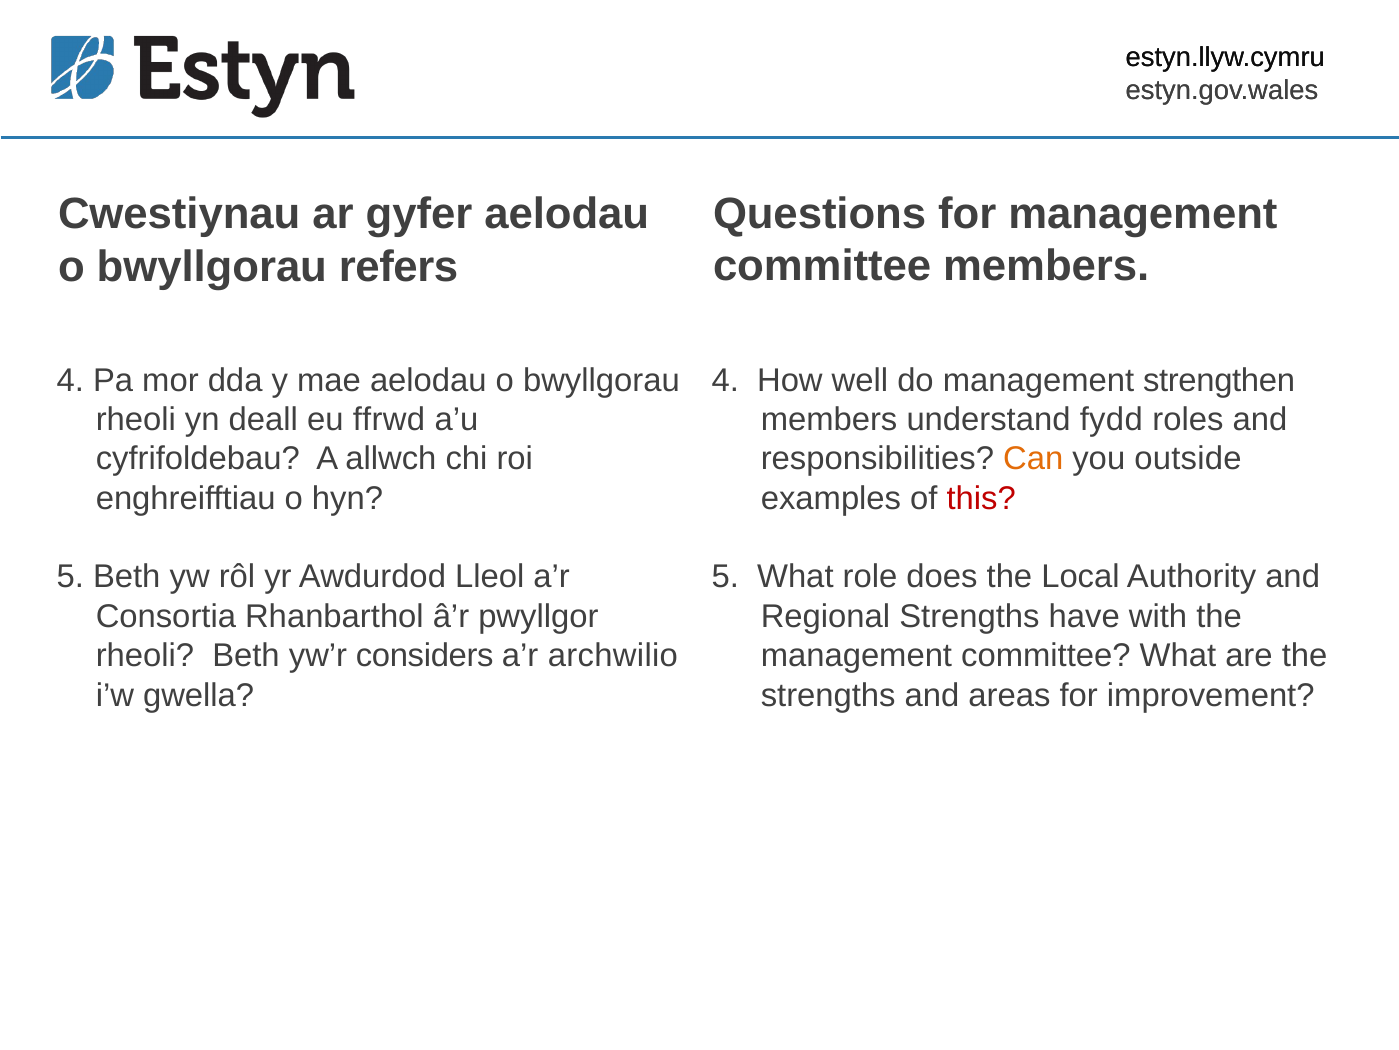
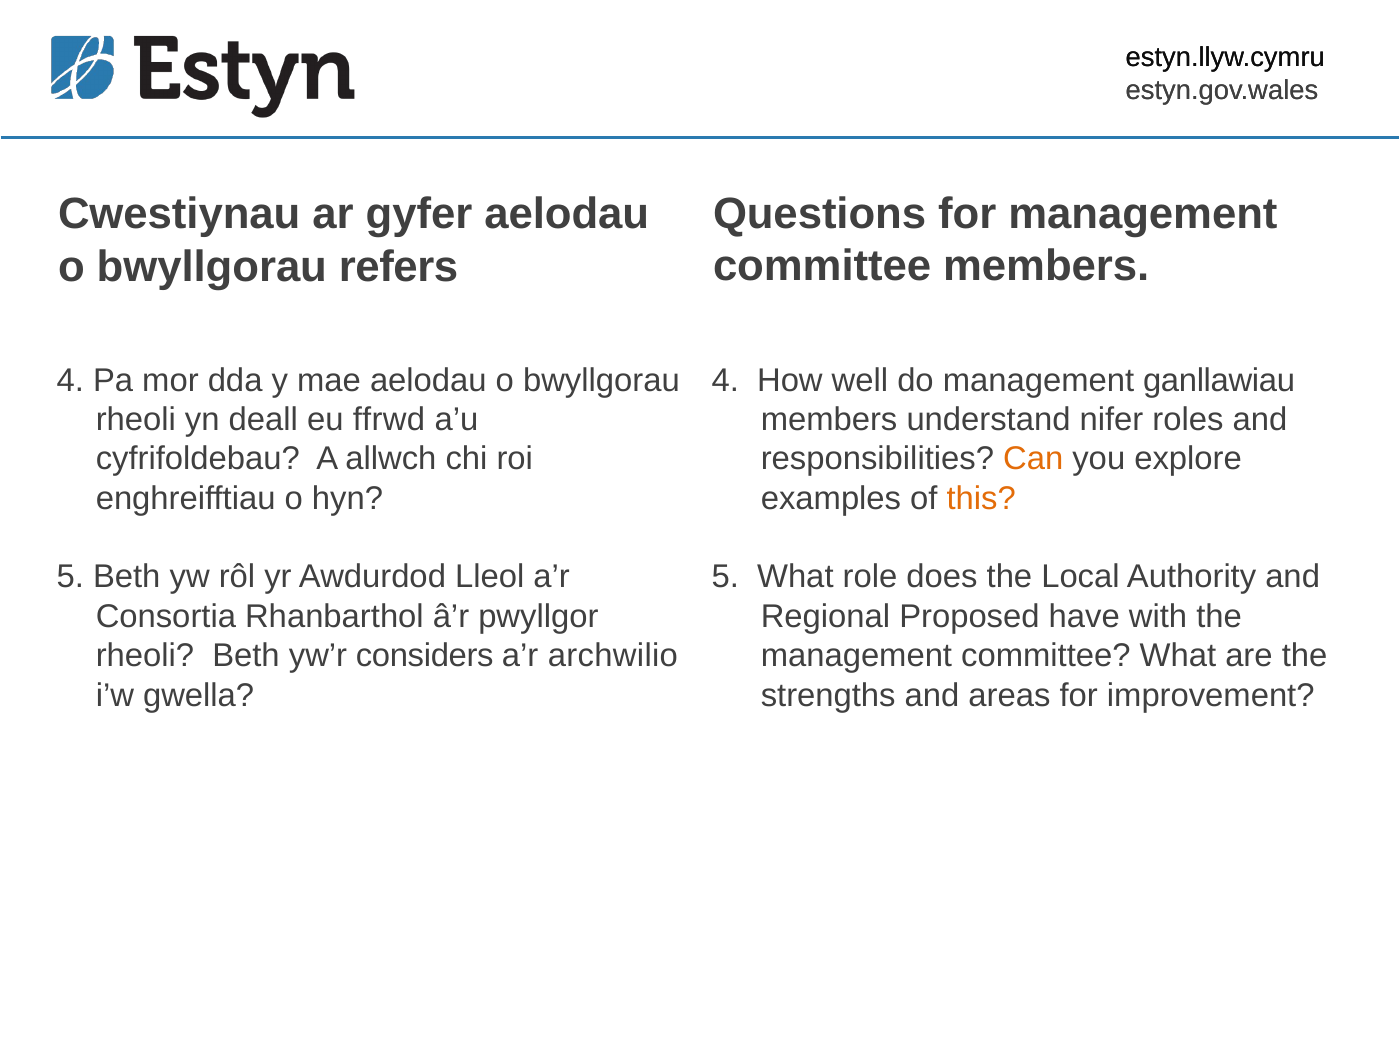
strengthen: strengthen -> ganllawiau
fydd: fydd -> nifer
outside: outside -> explore
this colour: red -> orange
Regional Strengths: Strengths -> Proposed
